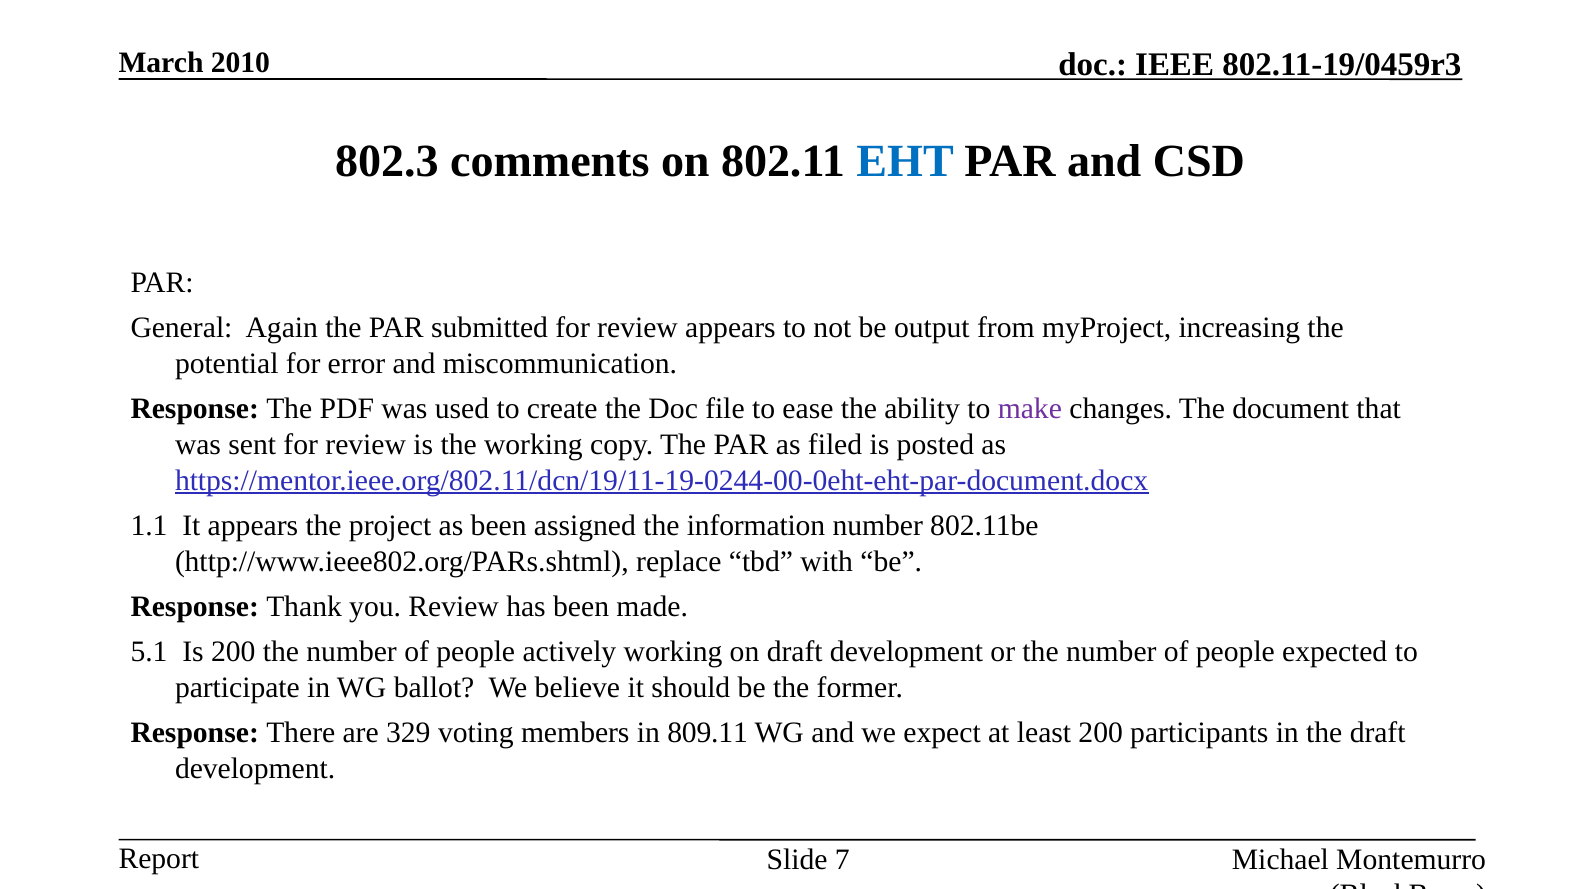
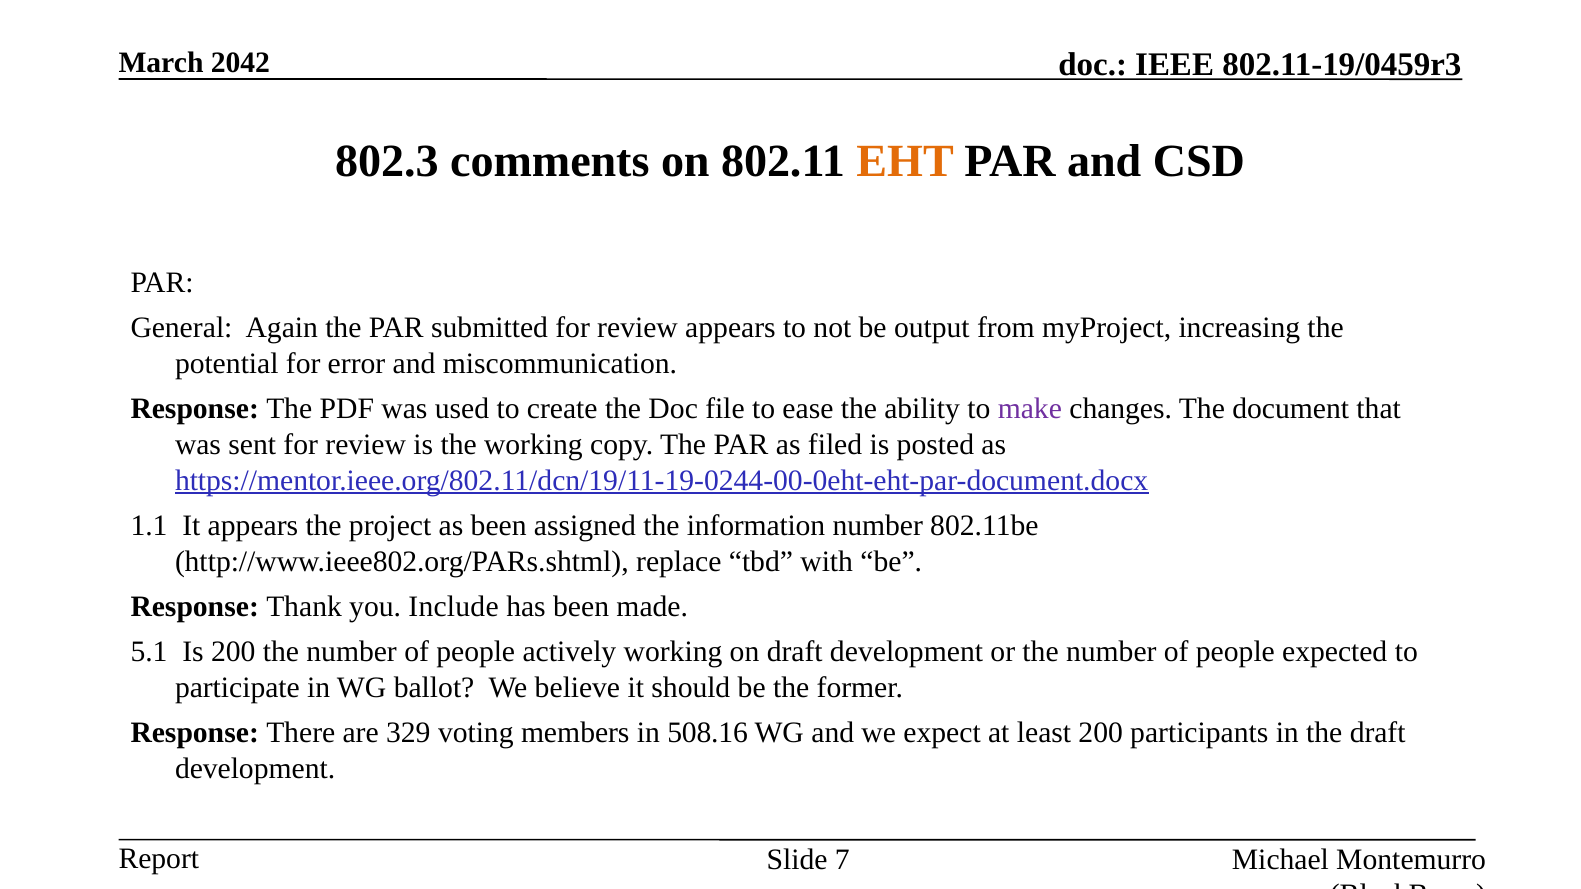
2010: 2010 -> 2042
EHT colour: blue -> orange
you Review: Review -> Include
809.11: 809.11 -> 508.16
